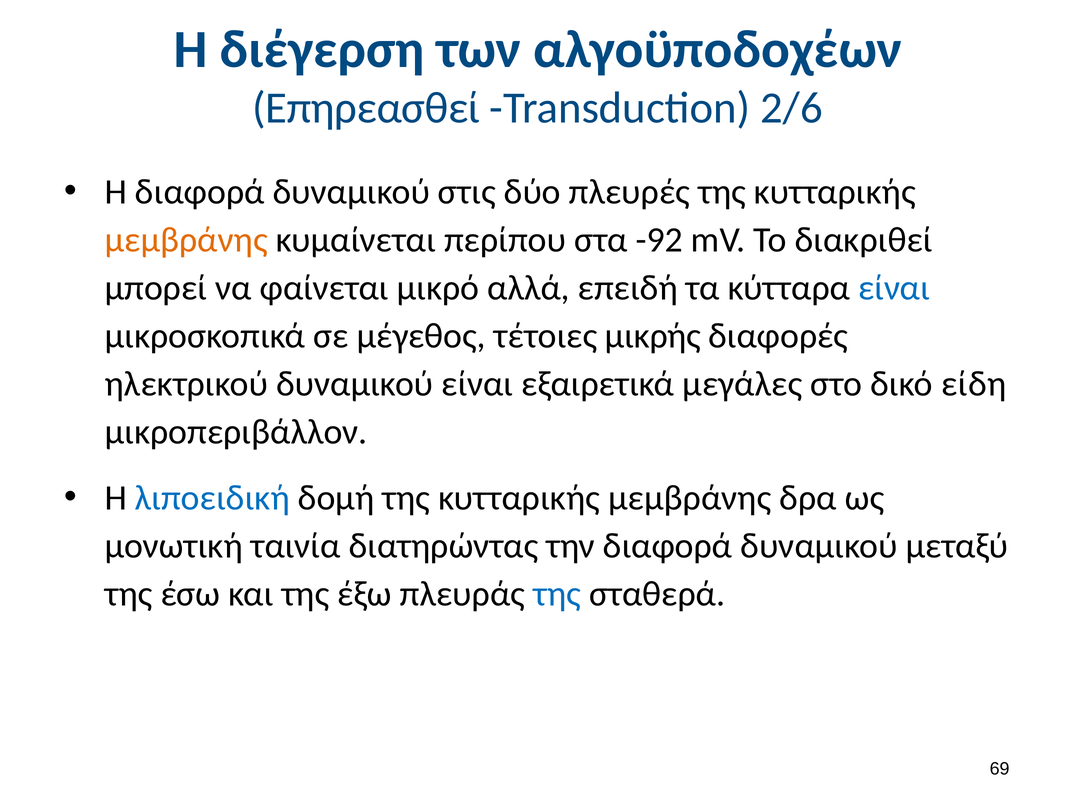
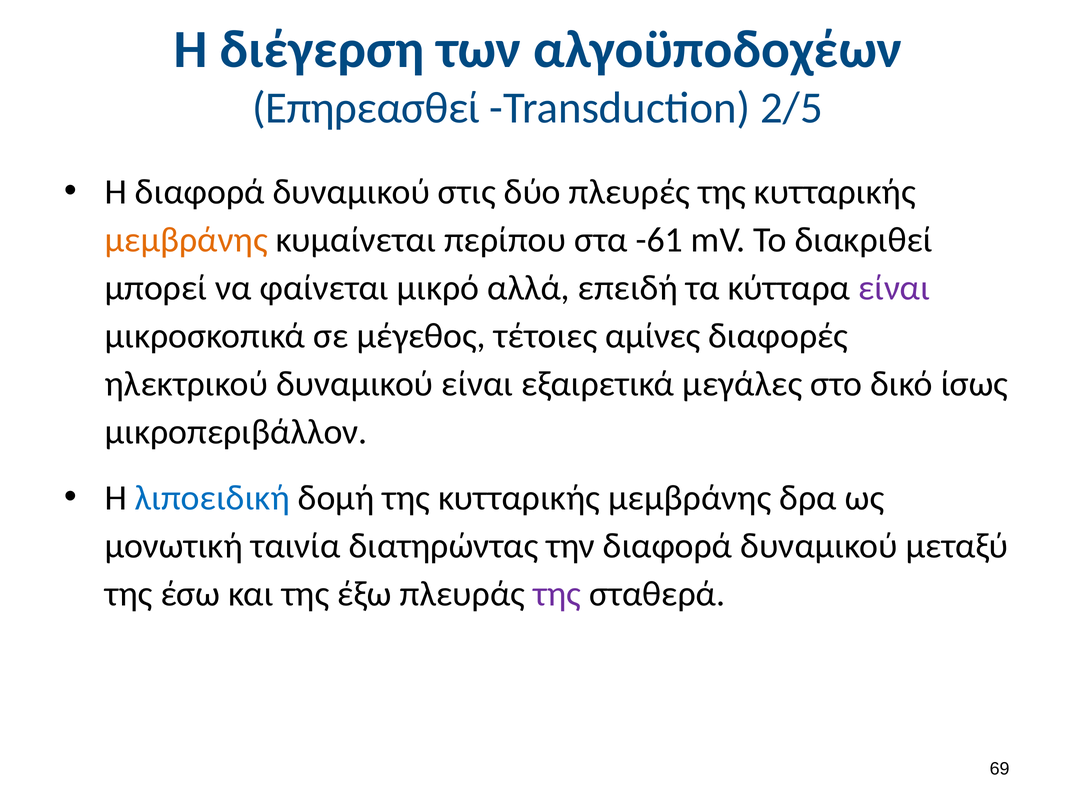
2/6: 2/6 -> 2/5
-92: -92 -> -61
είναι at (894, 288) colour: blue -> purple
μικρής: μικρής -> αμίνες
είδη: είδη -> ίσως
της at (557, 594) colour: blue -> purple
